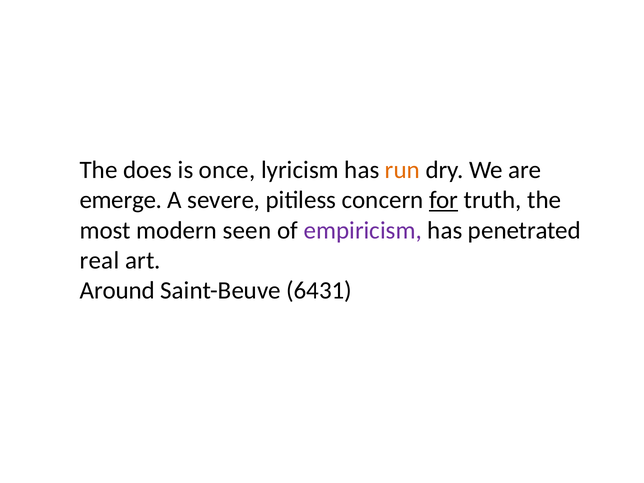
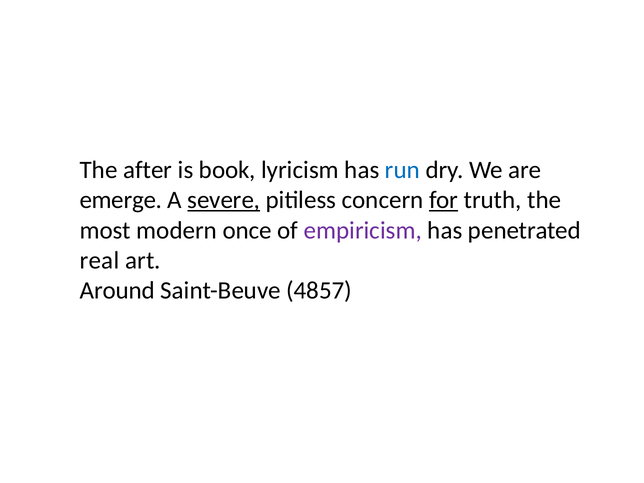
does: does -> after
once: once -> book
run colour: orange -> blue
severe underline: none -> present
seen: seen -> once
6431: 6431 -> 4857
